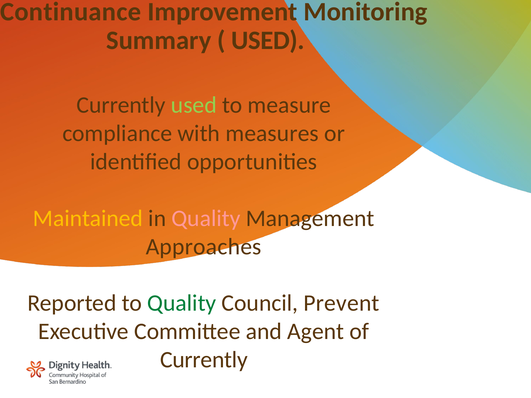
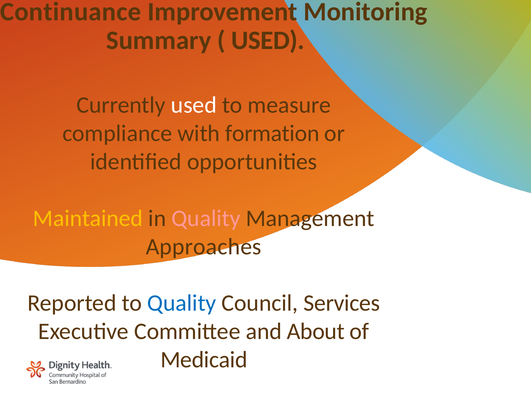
used at (194, 105) colour: light green -> white
measures: measures -> formation
Quality at (182, 303) colour: green -> blue
Prevent: Prevent -> Services
Agent: Agent -> About
Currently at (204, 360): Currently -> Medicaid
